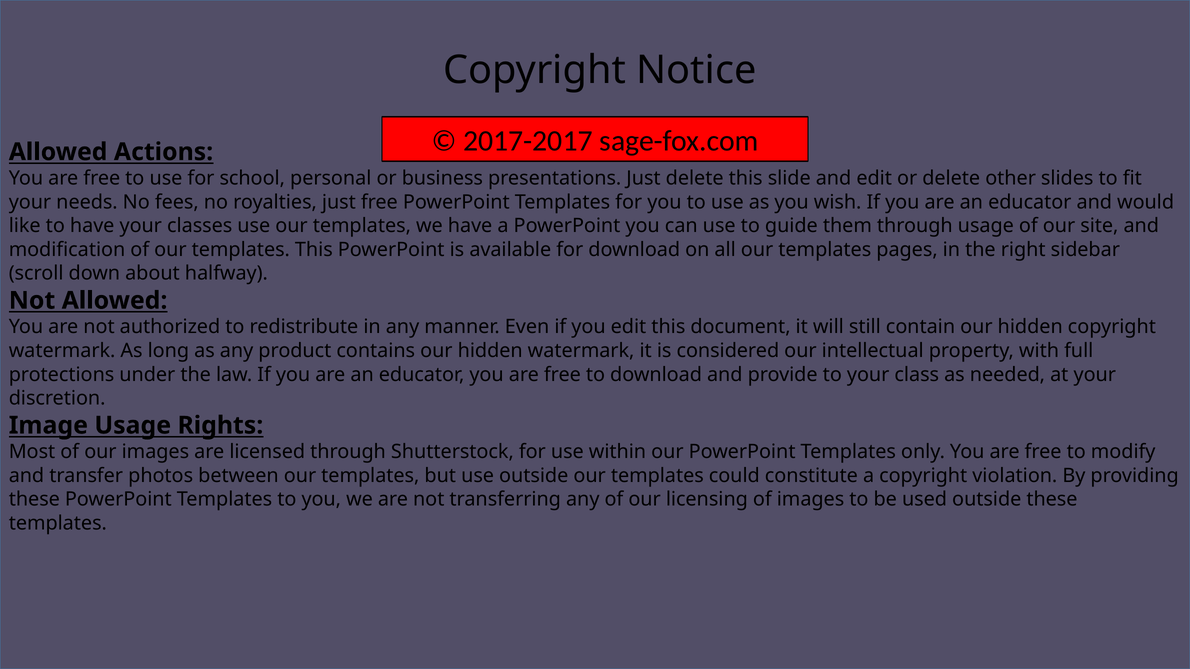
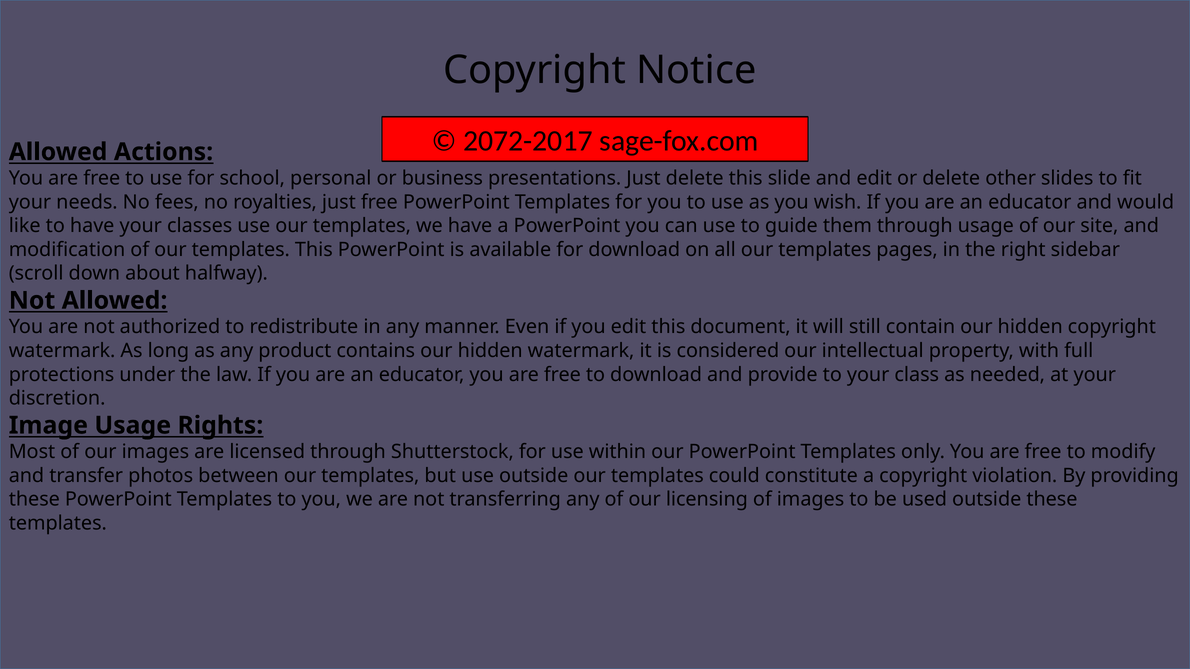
2017-2017: 2017-2017 -> 2072-2017
